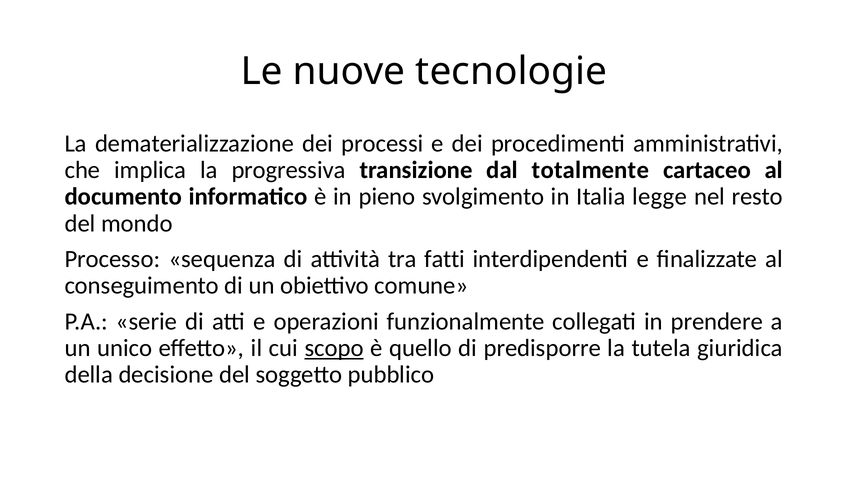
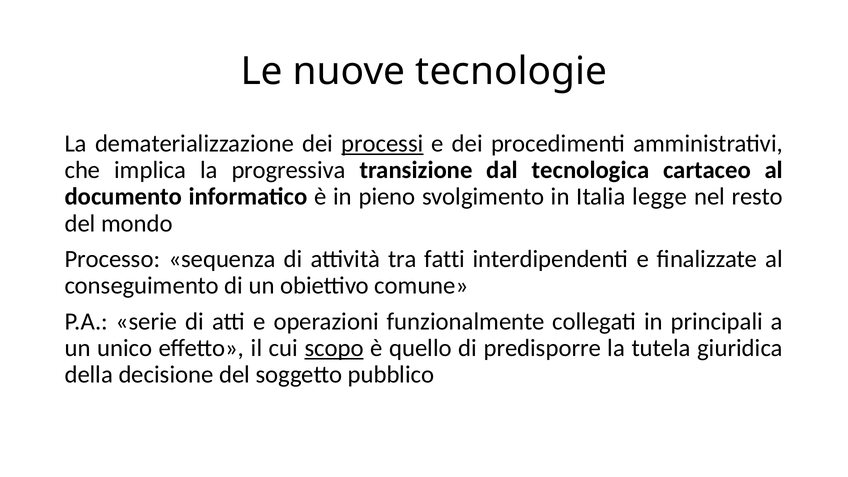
processi underline: none -> present
totalmente: totalmente -> tecnologica
prendere: prendere -> principali
